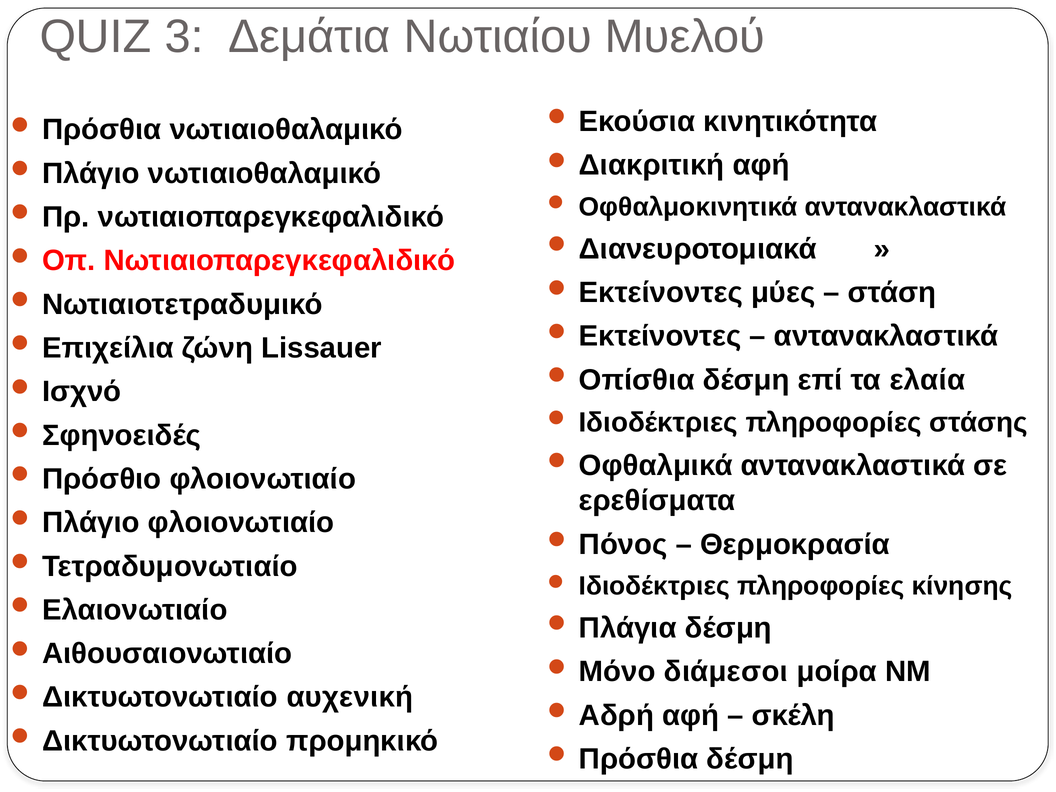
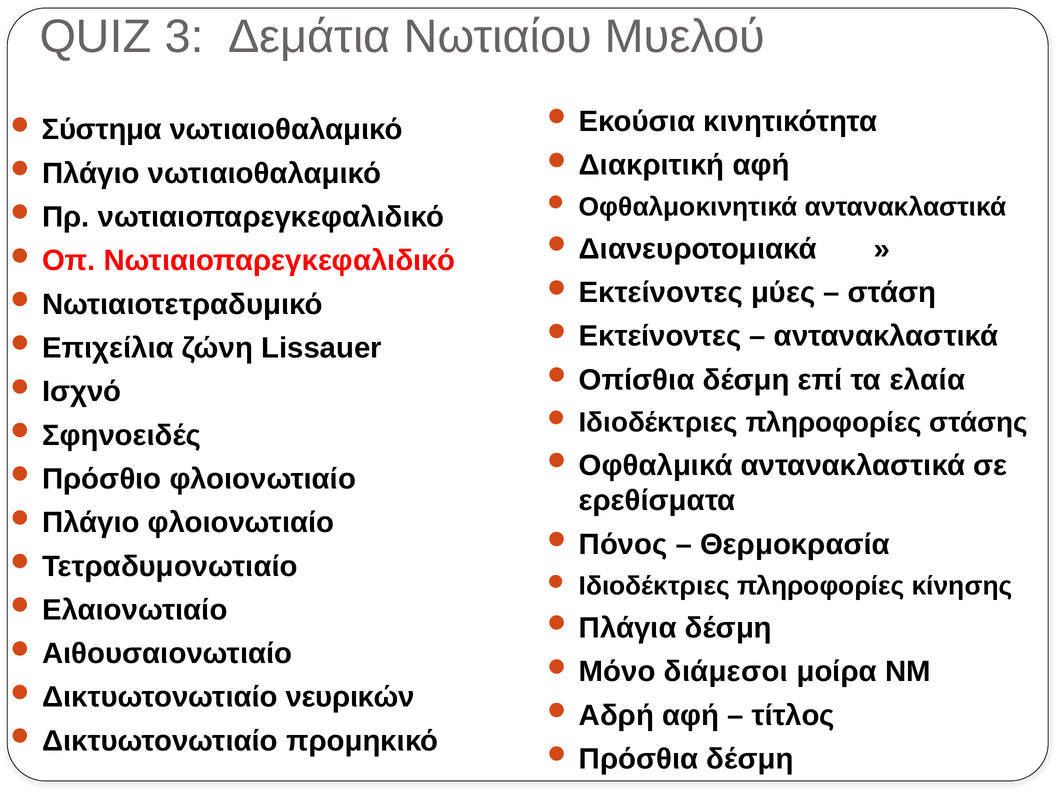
Πρόσθια at (102, 130): Πρόσθια -> Σύστημα
αυχενική: αυχενική -> νευρικών
σκέλη: σκέλη -> τίτλος
